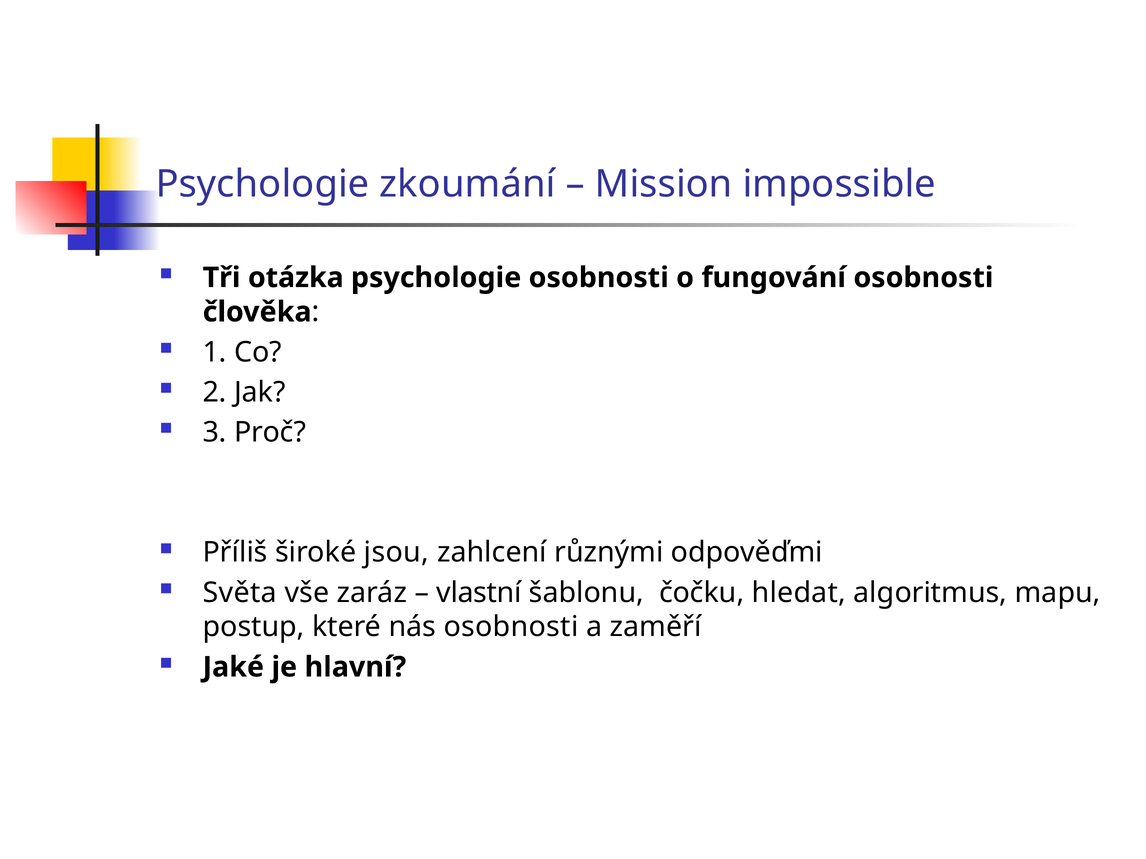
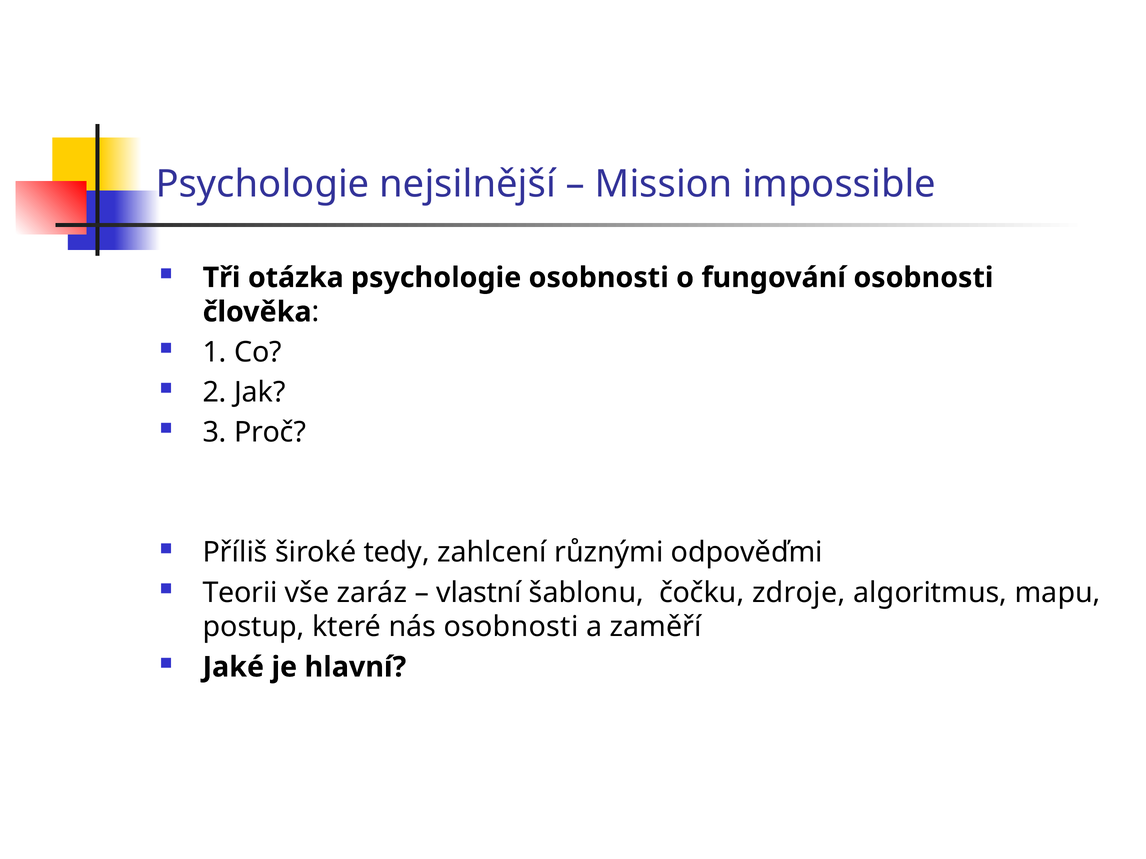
zkoumání: zkoumání -> nejsilnější
jsou: jsou -> tedy
Světa: Světa -> Teorii
hledat: hledat -> zdroje
